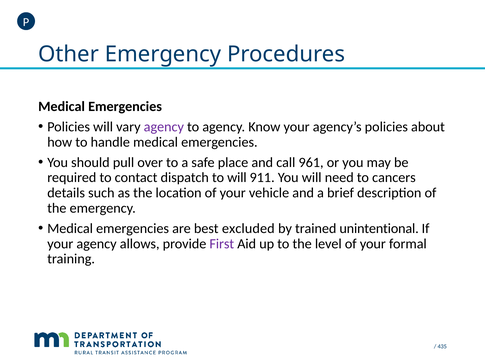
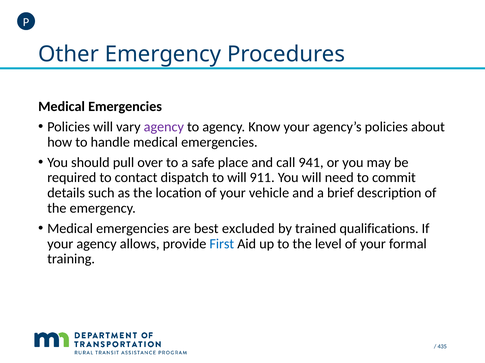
961: 961 -> 941
cancers: cancers -> commit
unintentional: unintentional -> qualifications
First colour: purple -> blue
